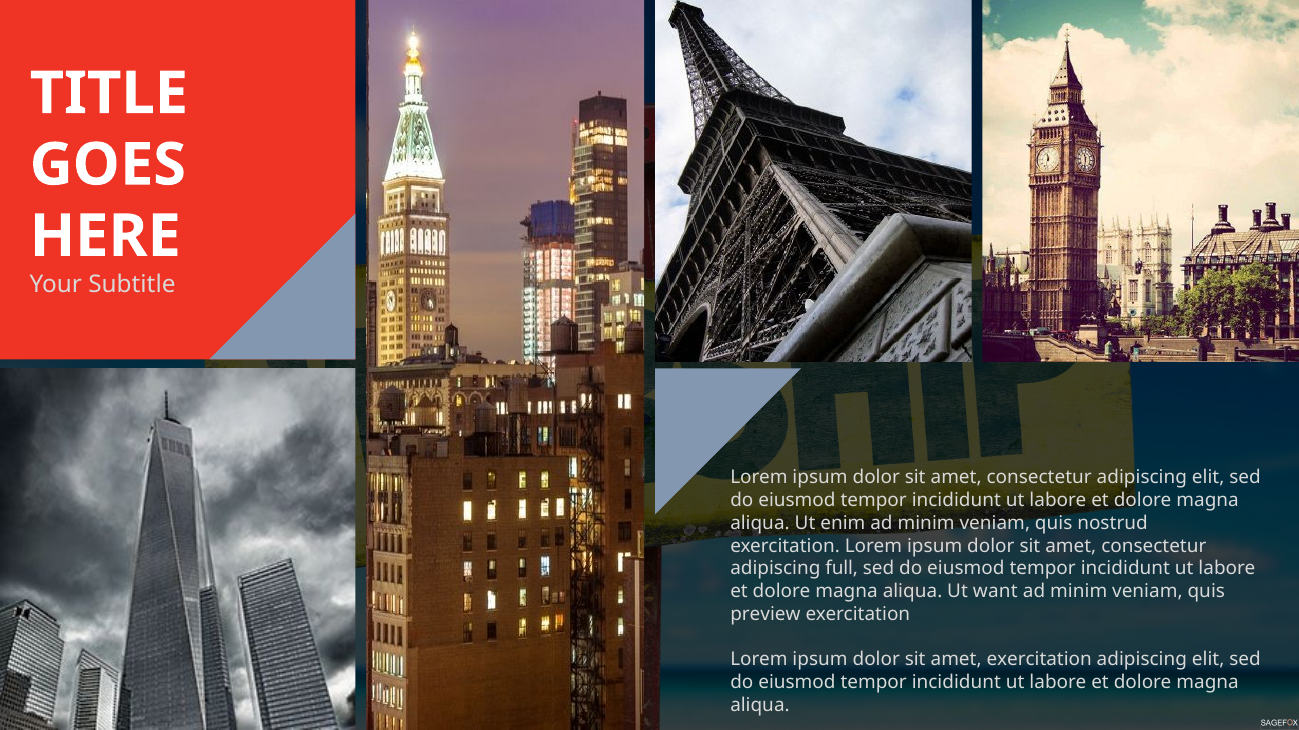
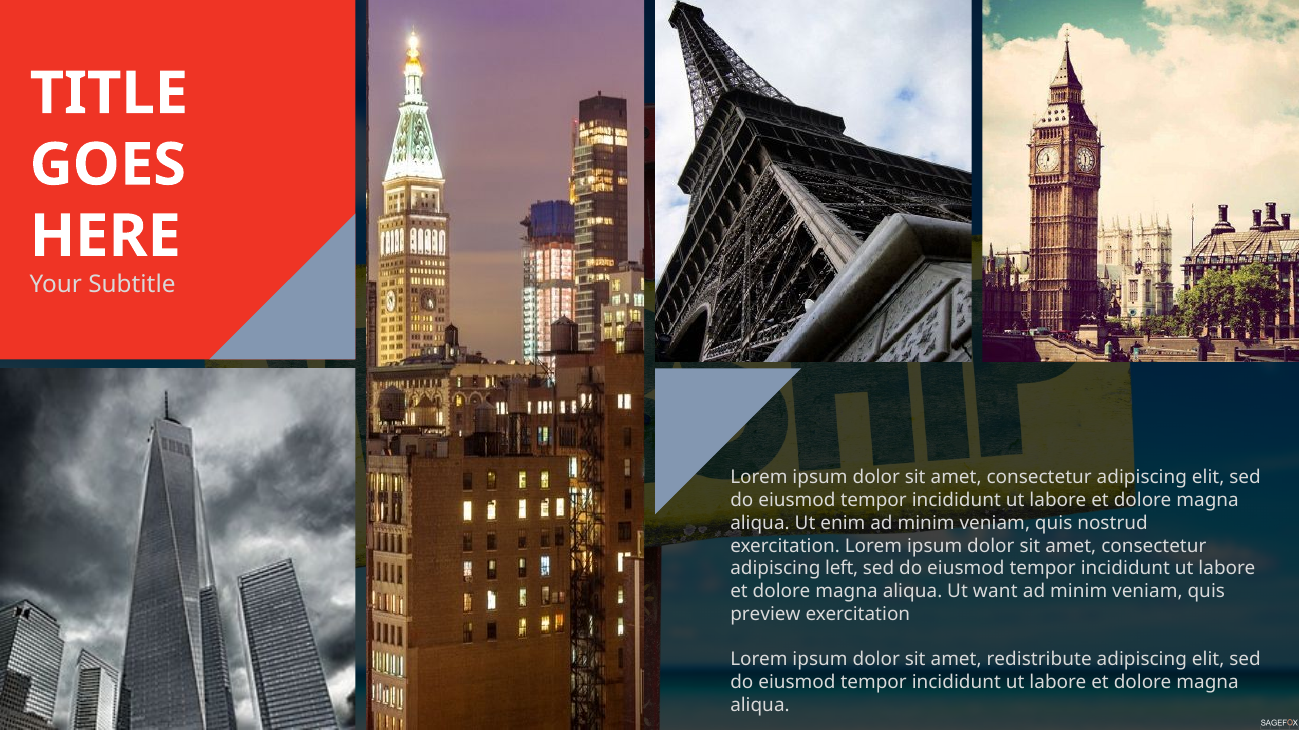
full: full -> left
amet exercitation: exercitation -> redistribute
